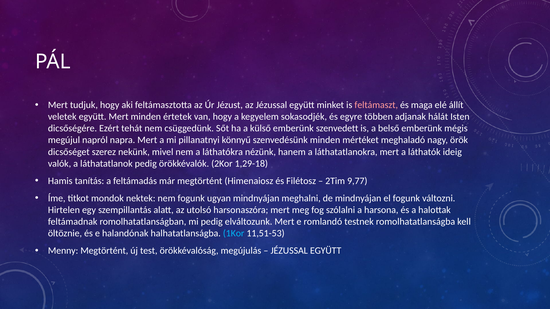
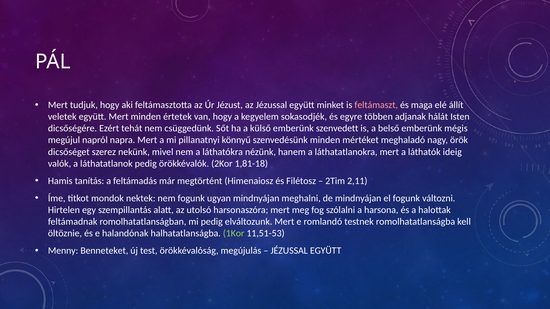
1,29-18: 1,29-18 -> 1,81-18
9,77: 9,77 -> 2,11
1Kor colour: light blue -> light green
Menny Megtörtént: Megtörtént -> Benneteket
